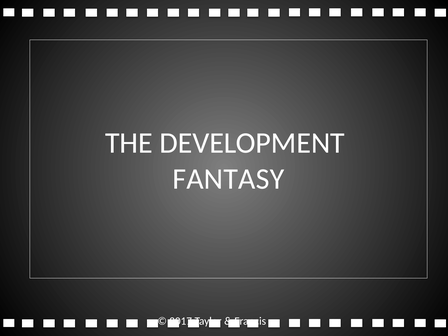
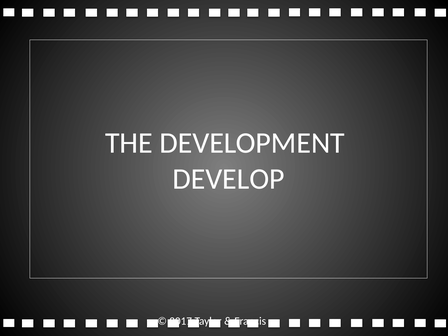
FANTASY: FANTASY -> DEVELOP
